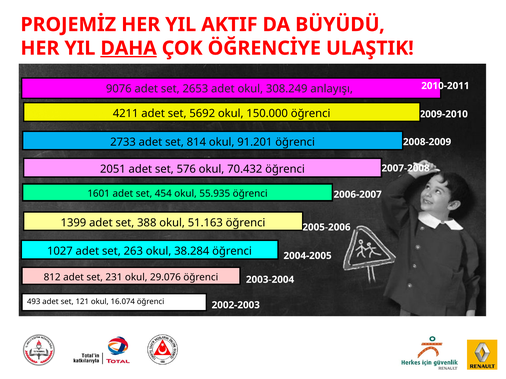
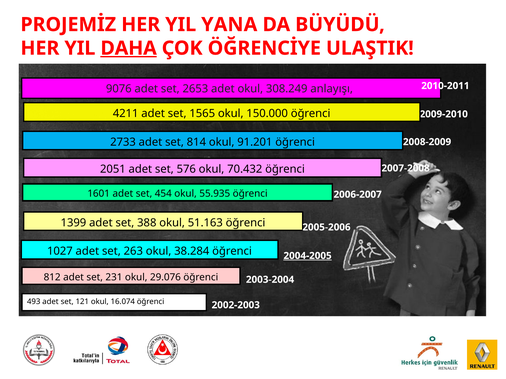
AKTIF: AKTIF -> YANA
5692: 5692 -> 1565
2004-2005 underline: none -> present
